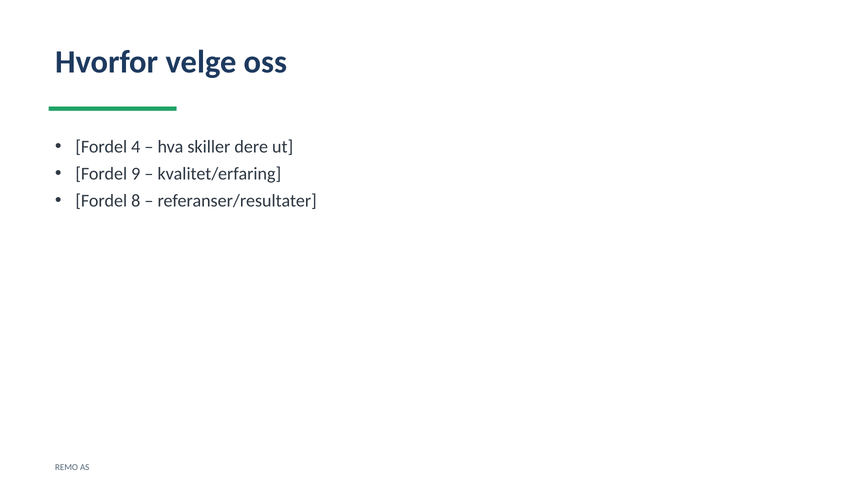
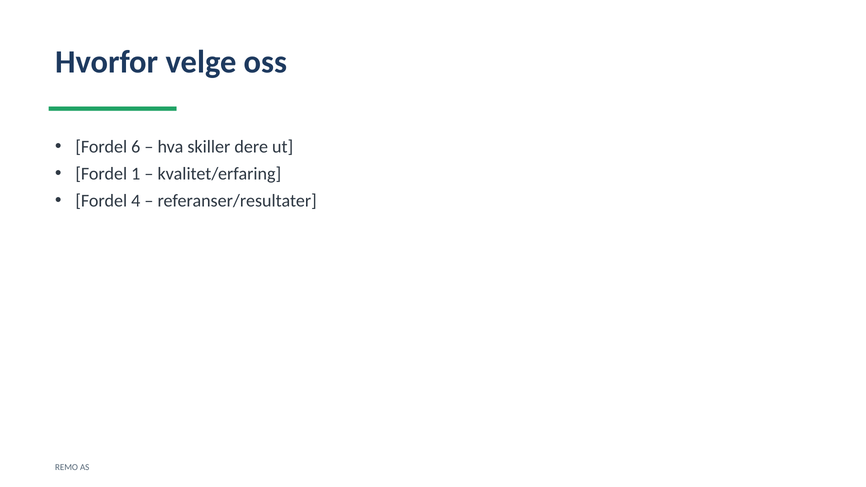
4: 4 -> 6
9: 9 -> 1
8: 8 -> 4
